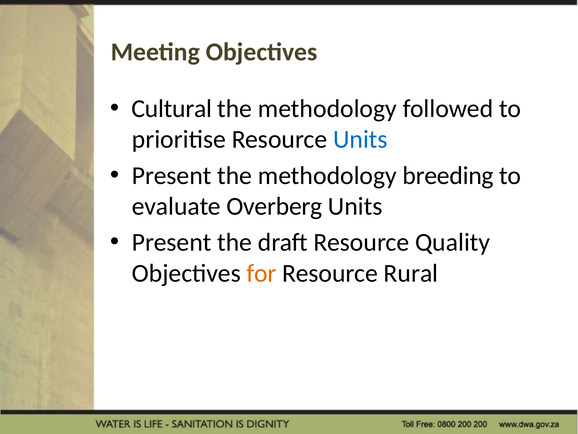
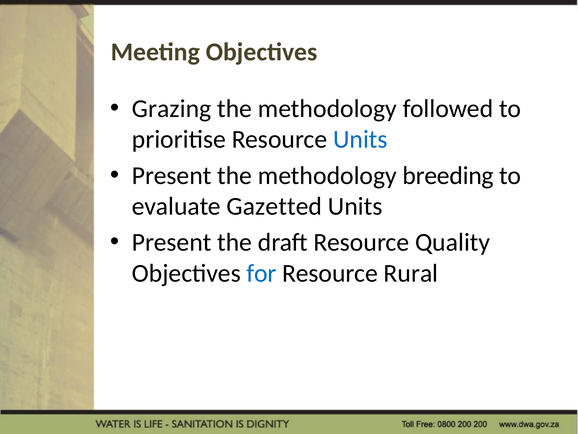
Cultural: Cultural -> Grazing
Overberg: Overberg -> Gazetted
for colour: orange -> blue
